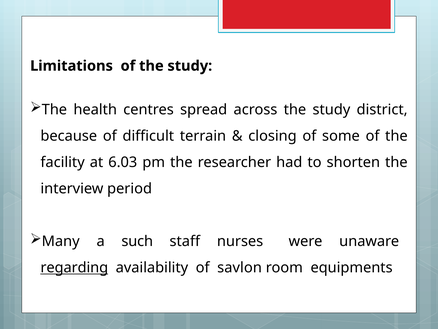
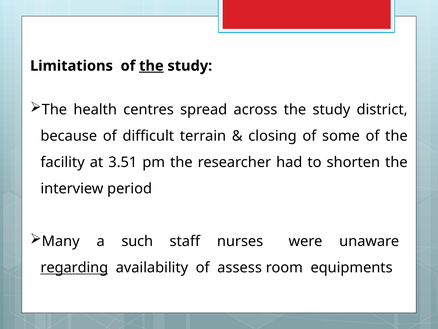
the at (151, 66) underline: none -> present
6.03: 6.03 -> 3.51
savlon: savlon -> assess
